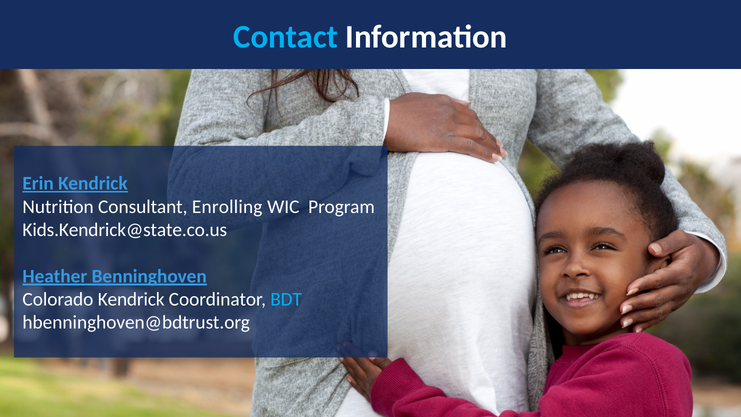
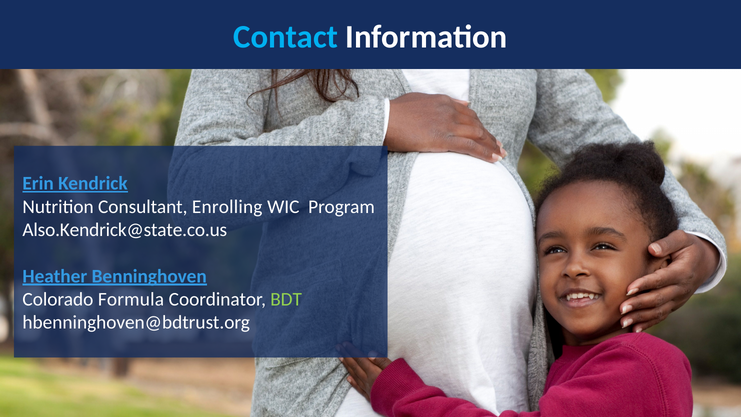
Kids.Kendrick@state.co.us: Kids.Kendrick@state.co.us -> Also.Kendrick@state.co.us
Colorado Kendrick: Kendrick -> Formula
BDT colour: light blue -> light green
